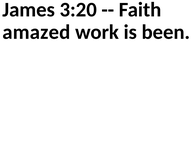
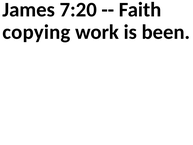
3:20: 3:20 -> 7:20
amazed: amazed -> copying
